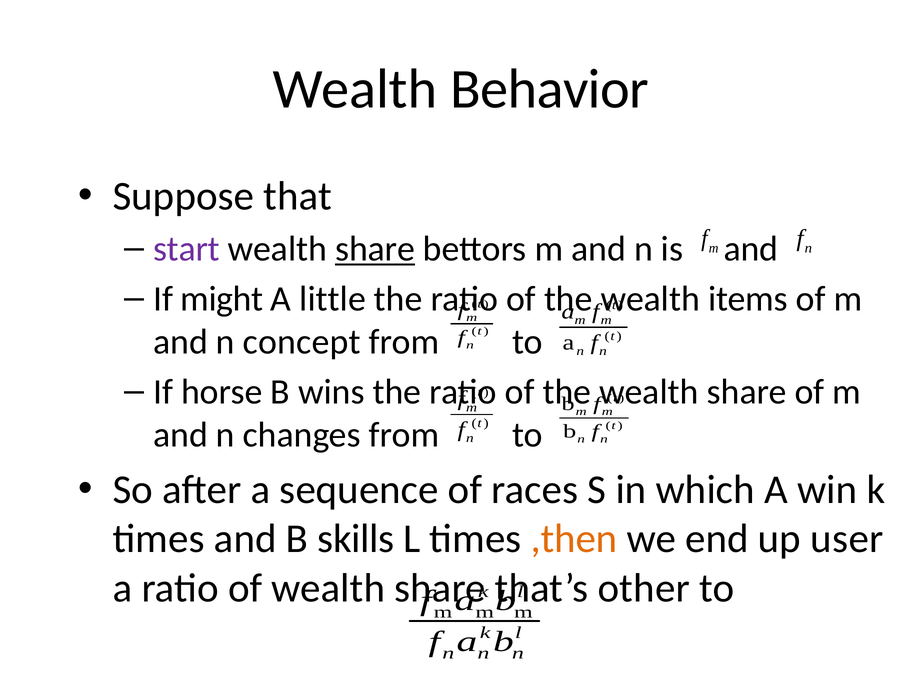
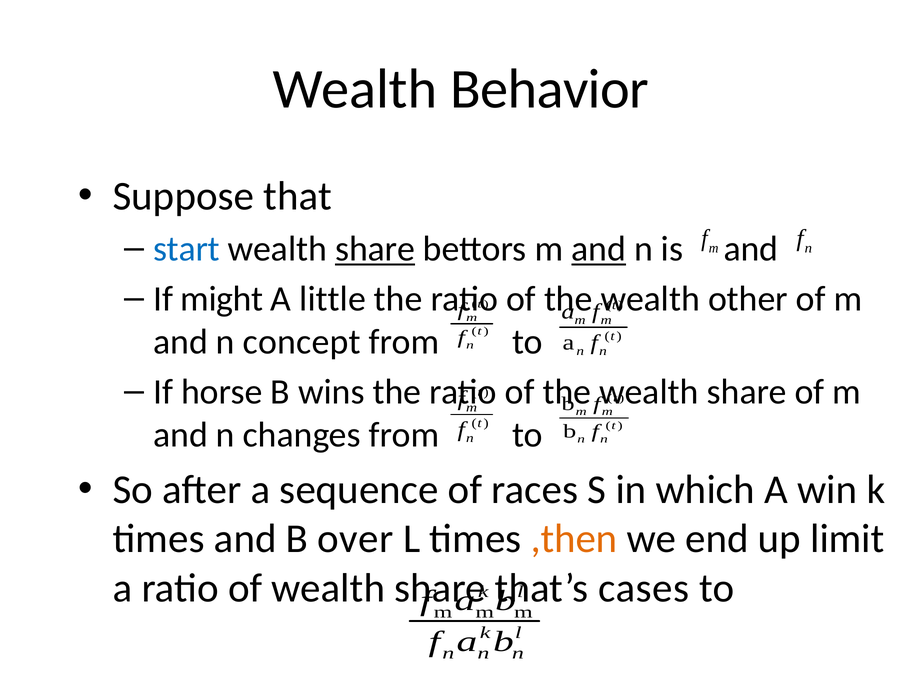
start colour: purple -> blue
and at (599, 249) underline: none -> present
items: items -> other
skills: skills -> over
user: user -> limit
other: other -> cases
